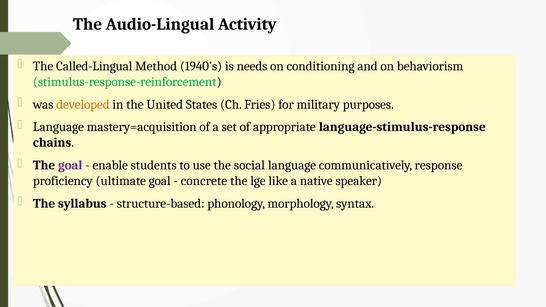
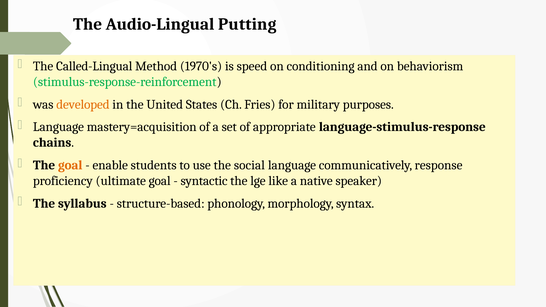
Activity: Activity -> Putting
1940's: 1940's -> 1970's
needs: needs -> speed
goal at (70, 165) colour: purple -> orange
concrete: concrete -> syntactic
